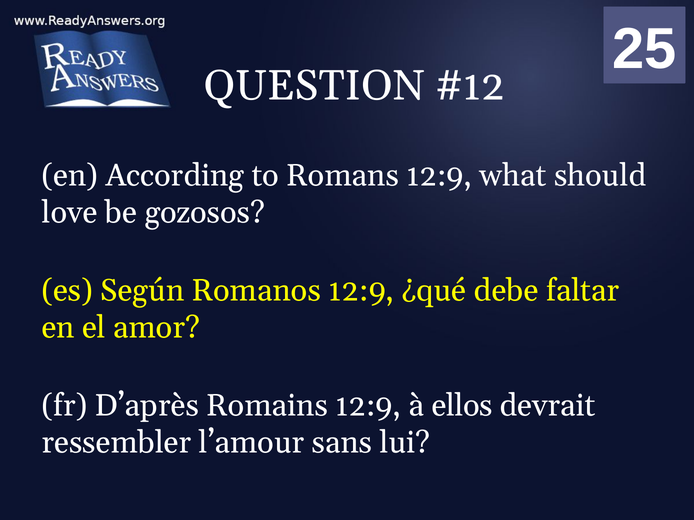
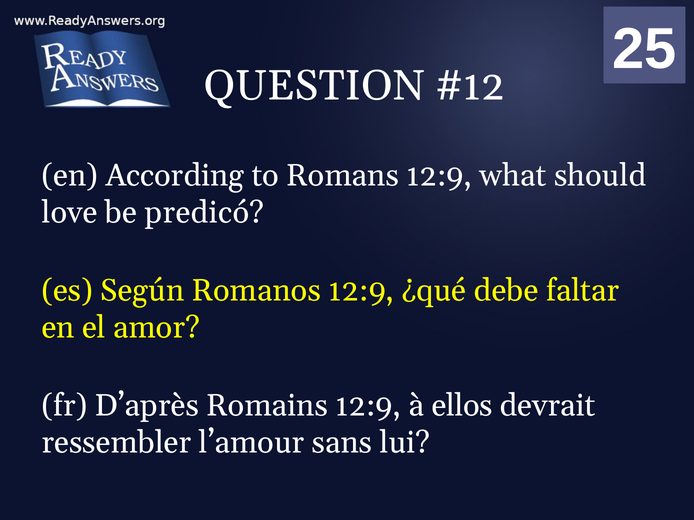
gozosos: gozosos -> predicó
